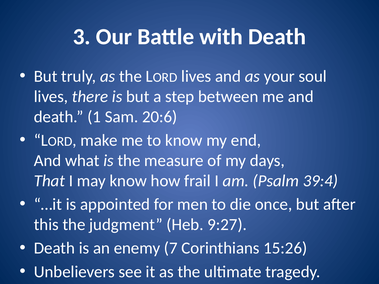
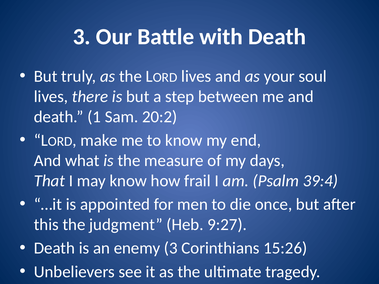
20:6: 20:6 -> 20:2
enemy 7: 7 -> 3
